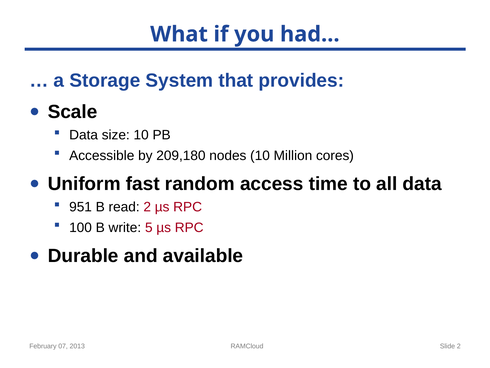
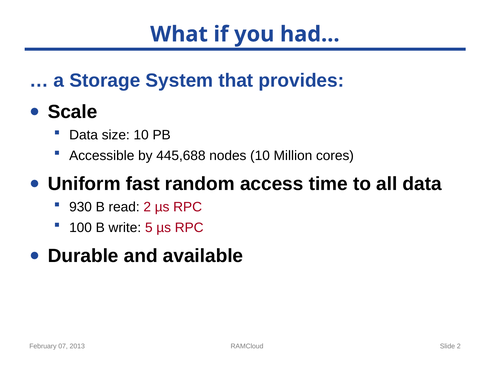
209,180: 209,180 -> 445,688
951: 951 -> 930
